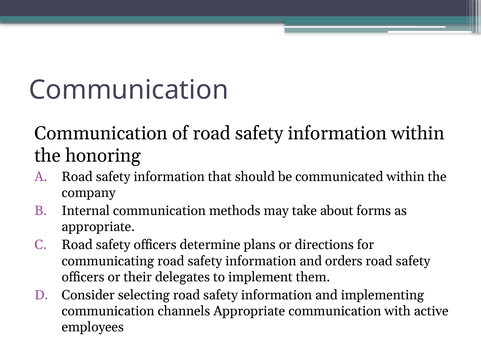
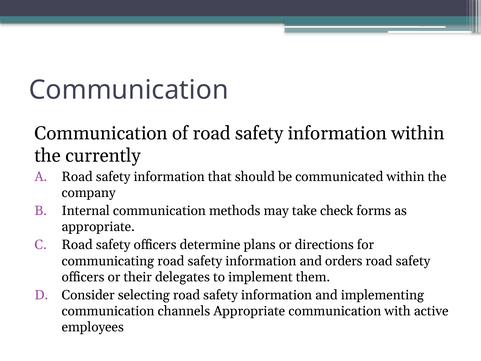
honoring: honoring -> currently
about: about -> check
